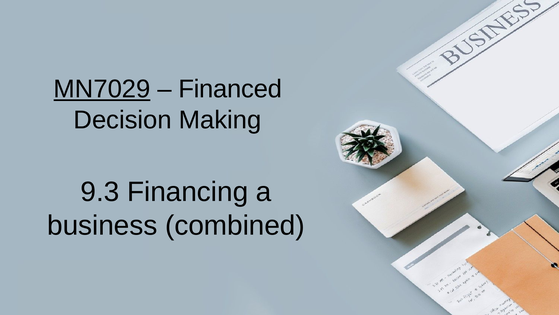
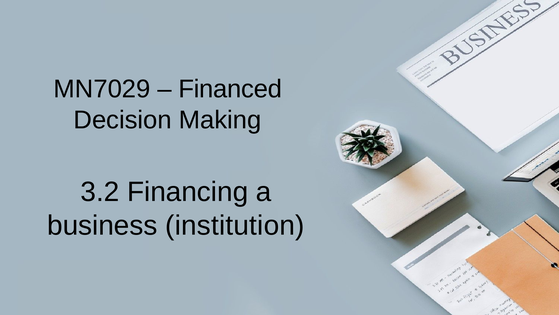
MN7029 underline: present -> none
9.3: 9.3 -> 3.2
combined: combined -> institution
